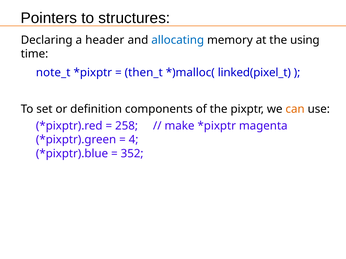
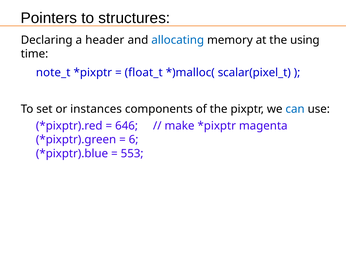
then_t: then_t -> float_t
linked(pixel_t: linked(pixel_t -> scalar(pixel_t
definition: definition -> instances
can colour: orange -> blue
258: 258 -> 646
4: 4 -> 6
352: 352 -> 553
